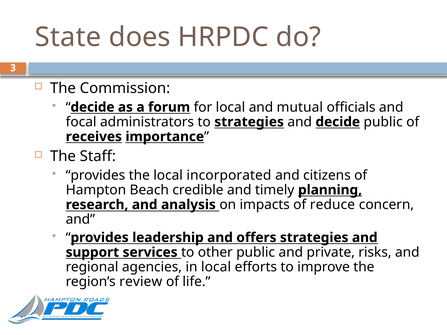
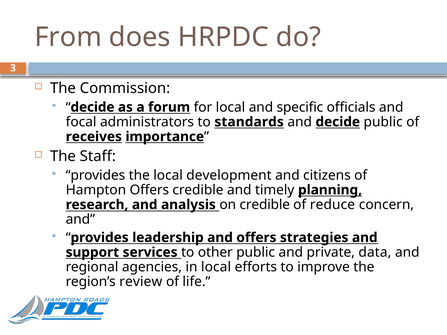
State: State -> From
mutual: mutual -> specific
to strategies: strategies -> standards
incorporated: incorporated -> development
Hampton Beach: Beach -> Offers
on impacts: impacts -> credible
risks: risks -> data
